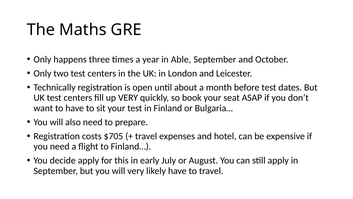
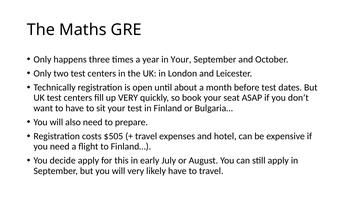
in Able: Able -> Your
$705: $705 -> $505
